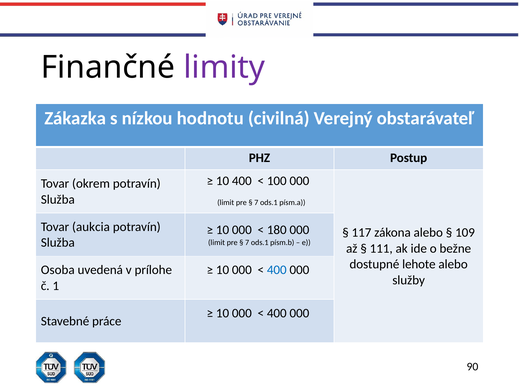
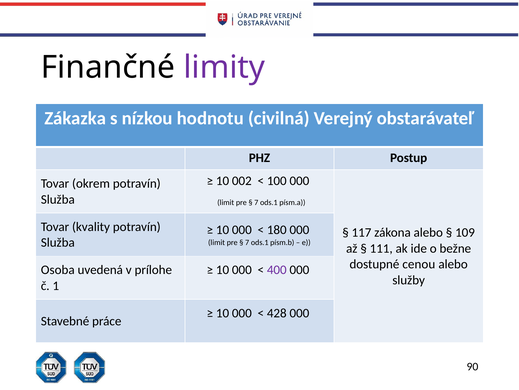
10 400: 400 -> 002
aukcia: aukcia -> kvality
lehote: lehote -> cenou
400 at (277, 270) colour: blue -> purple
400 at (277, 313): 400 -> 428
